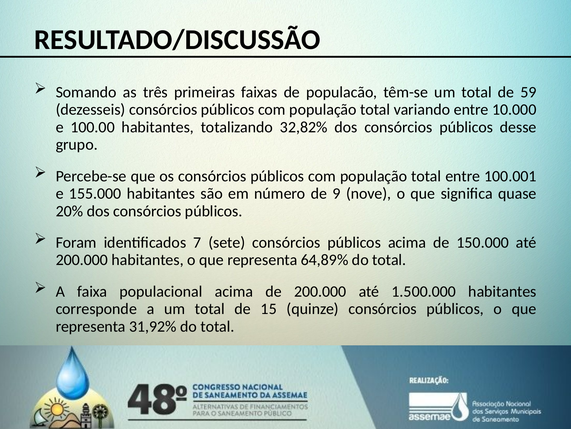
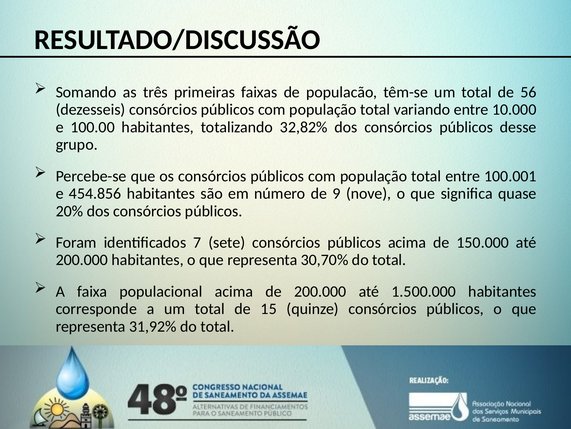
59: 59 -> 56
155.000: 155.000 -> 454.856
64,89%: 64,89% -> 30,70%
